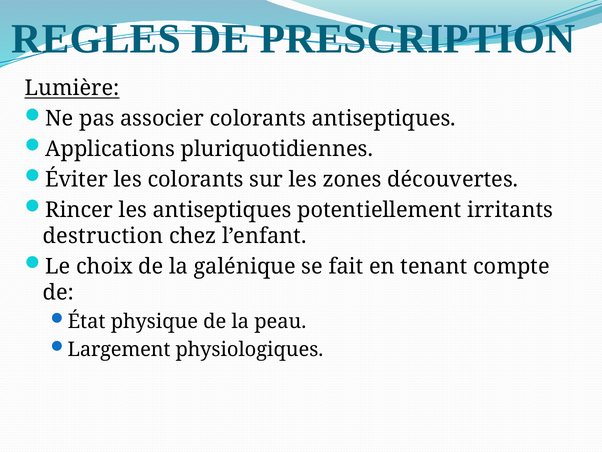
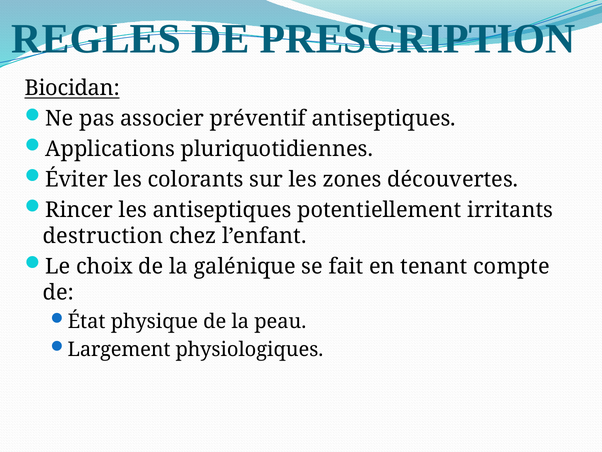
Lumière: Lumière -> Biocidan
associer colorants: colorants -> préventif
